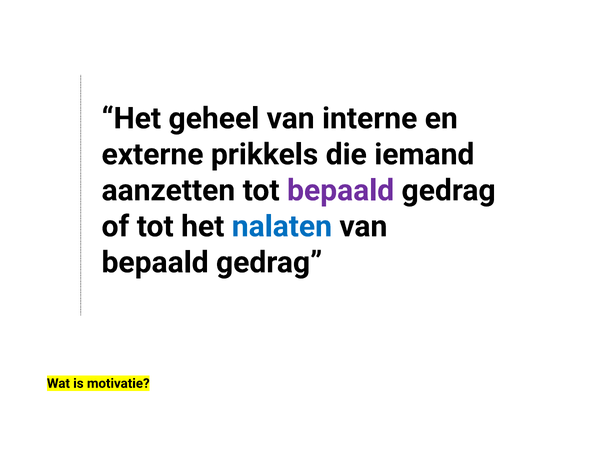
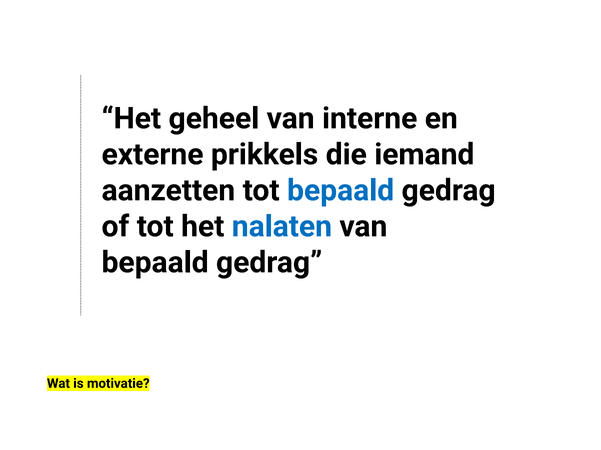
bepaald at (341, 191) colour: purple -> blue
